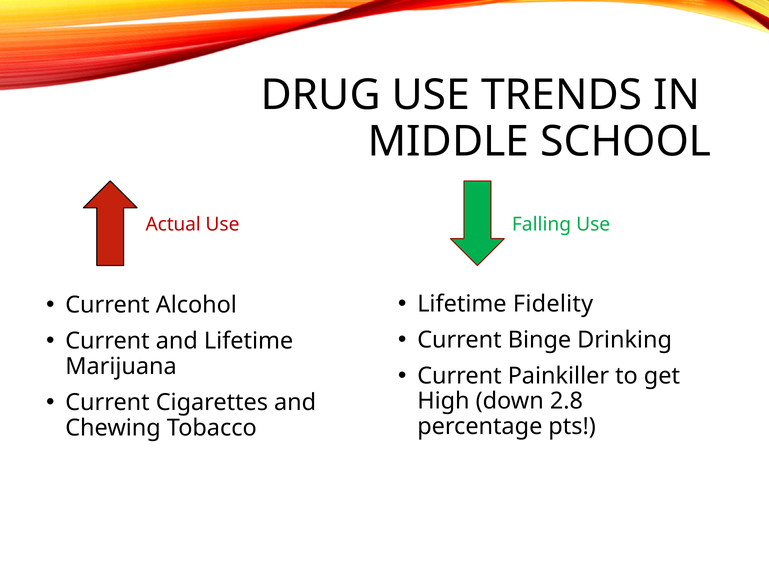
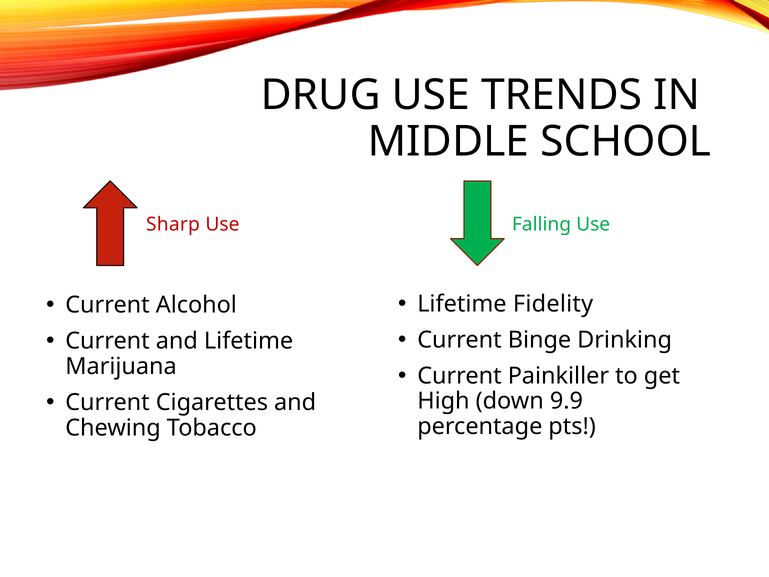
Actual: Actual -> Sharp
2.8: 2.8 -> 9.9
